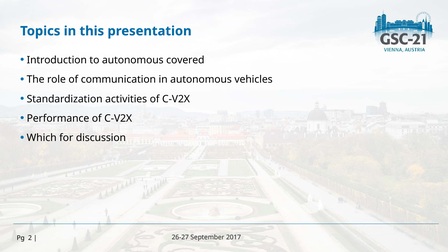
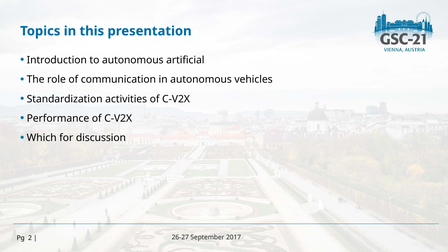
covered: covered -> artificial
